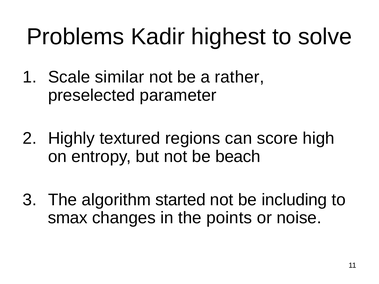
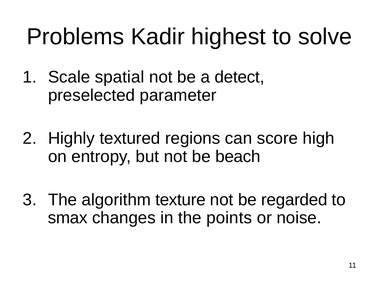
similar: similar -> spatial
rather: rather -> detect
started: started -> texture
including: including -> regarded
